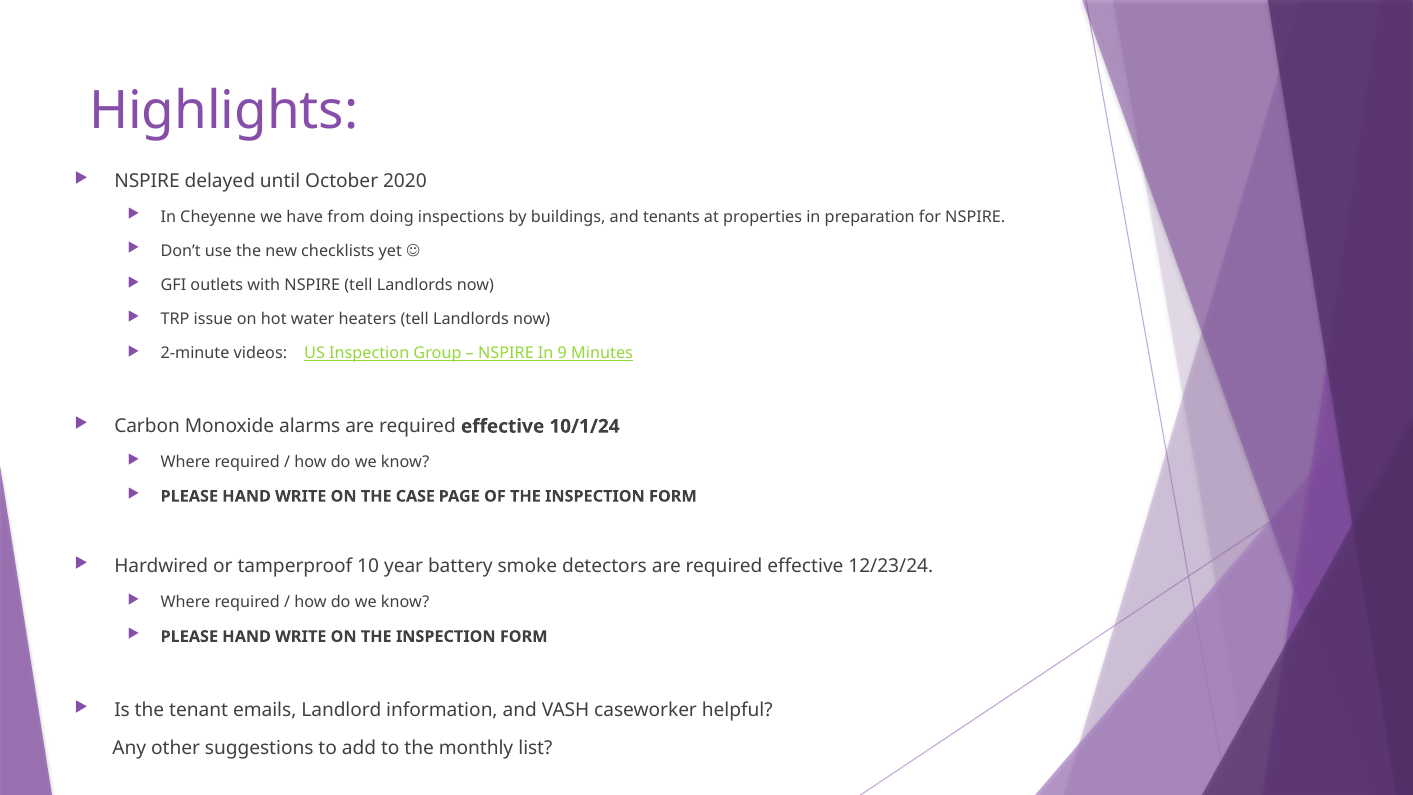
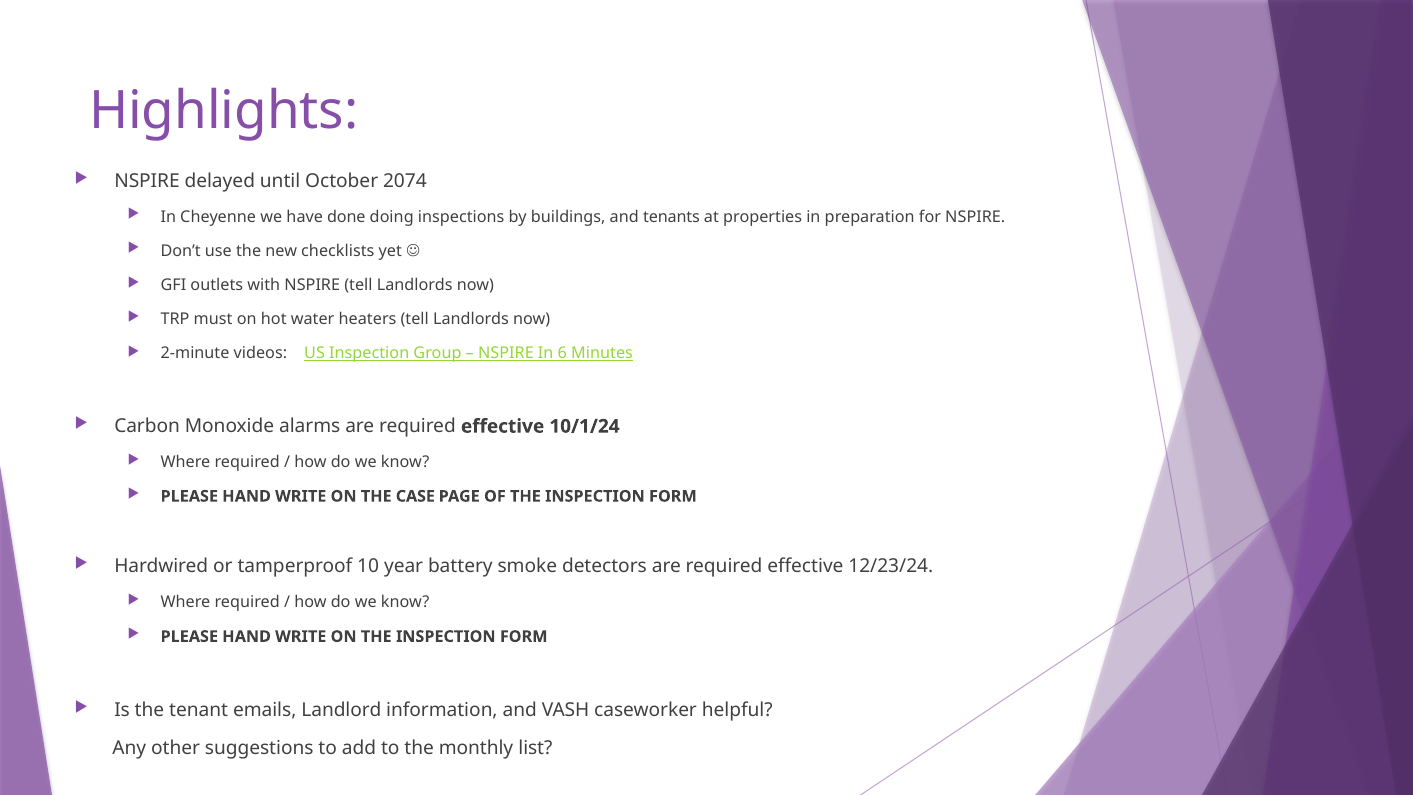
2020: 2020 -> 2074
from: from -> done
issue: issue -> must
9: 9 -> 6
